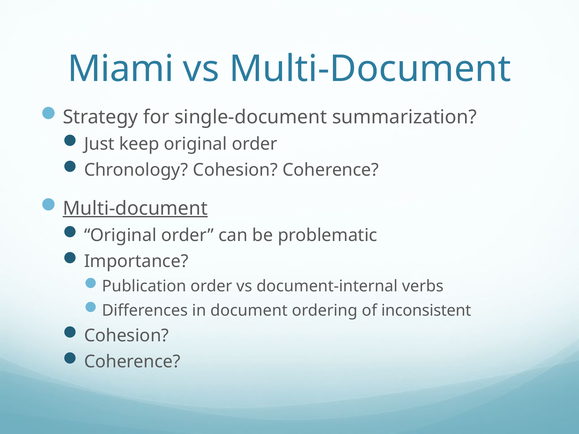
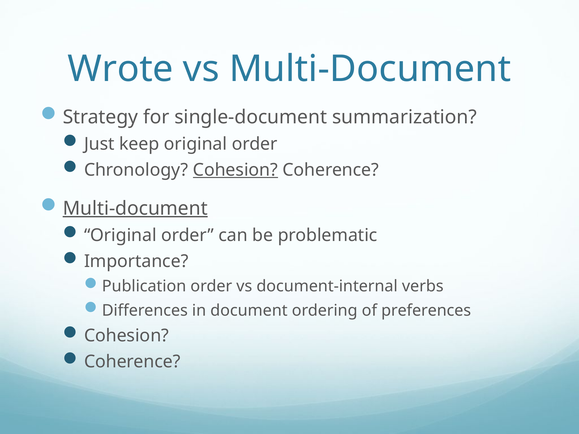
Miami: Miami -> Wrote
Cohesion at (235, 170) underline: none -> present
inconsistent: inconsistent -> preferences
